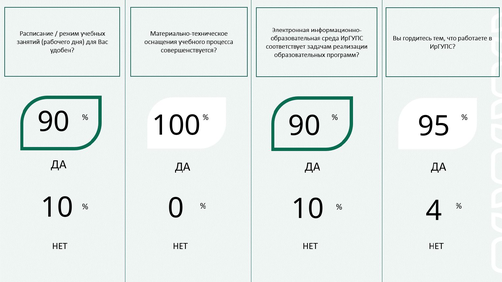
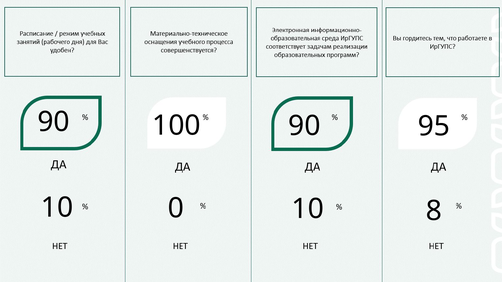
4: 4 -> 8
